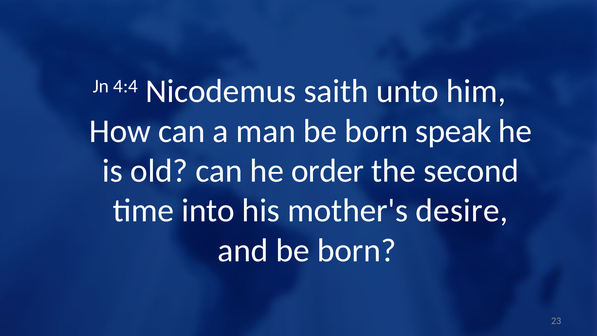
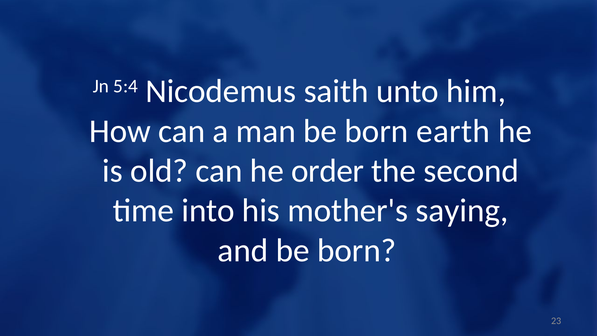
4:4: 4:4 -> 5:4
speak: speak -> earth
desire: desire -> saying
